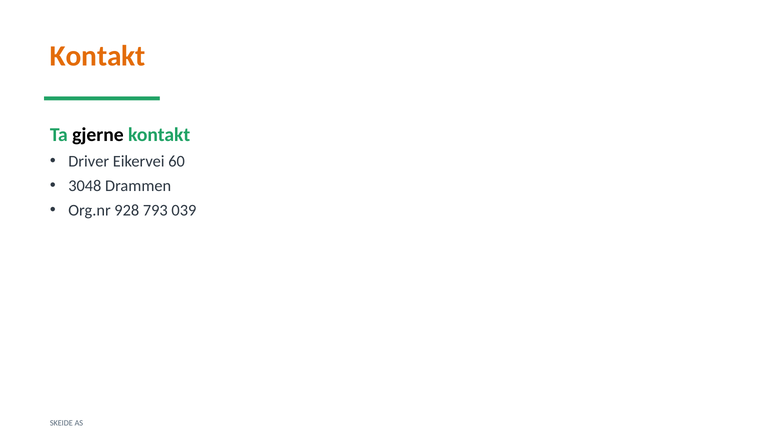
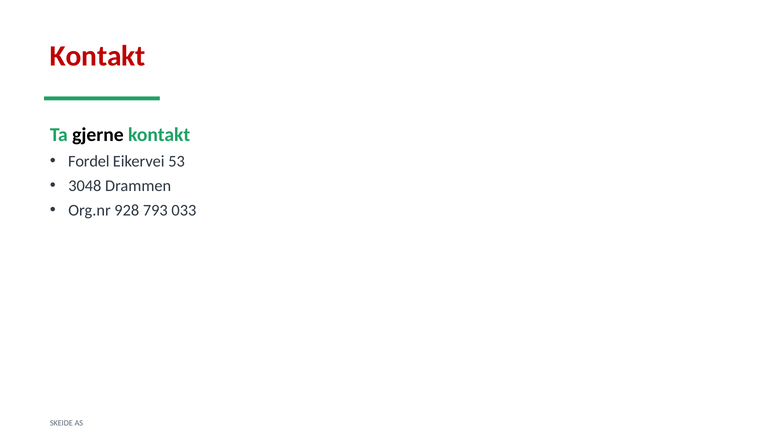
Kontakt at (98, 56) colour: orange -> red
Driver: Driver -> Fordel
60: 60 -> 53
039: 039 -> 033
